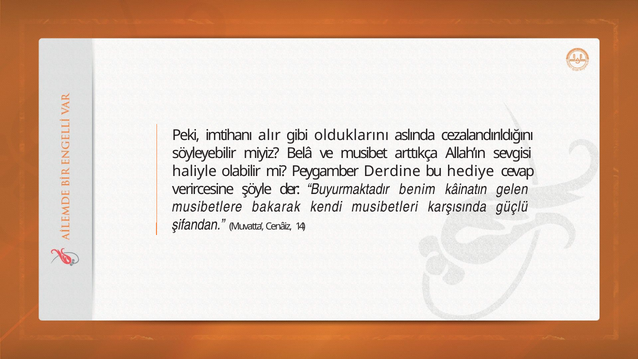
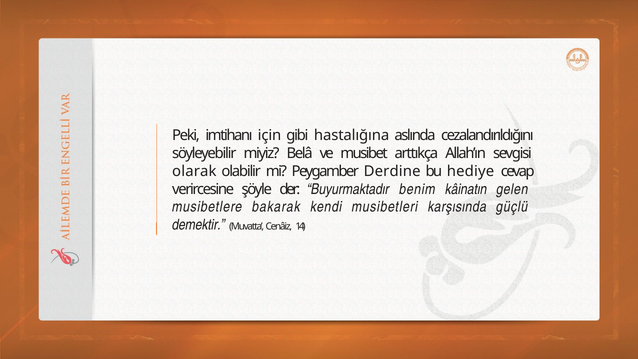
alır: alır -> için
olduklarını: olduklarını -> hastalığına
haliyle: haliyle -> olarak
şifandan: şifandan -> demektir
